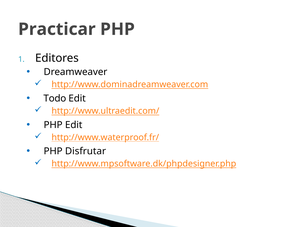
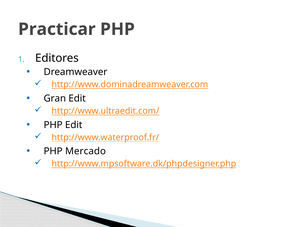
Todo: Todo -> Gran
Disfrutar: Disfrutar -> Mercado
